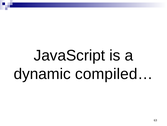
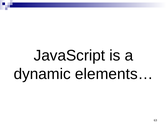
compiled…: compiled… -> elements…
